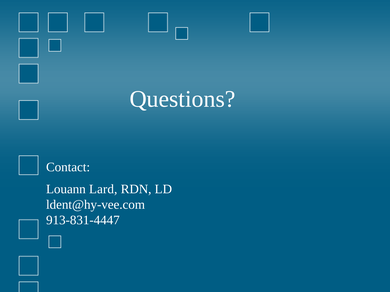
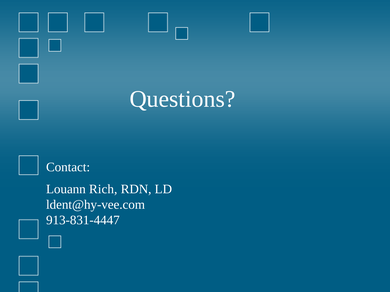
Lard: Lard -> Rich
